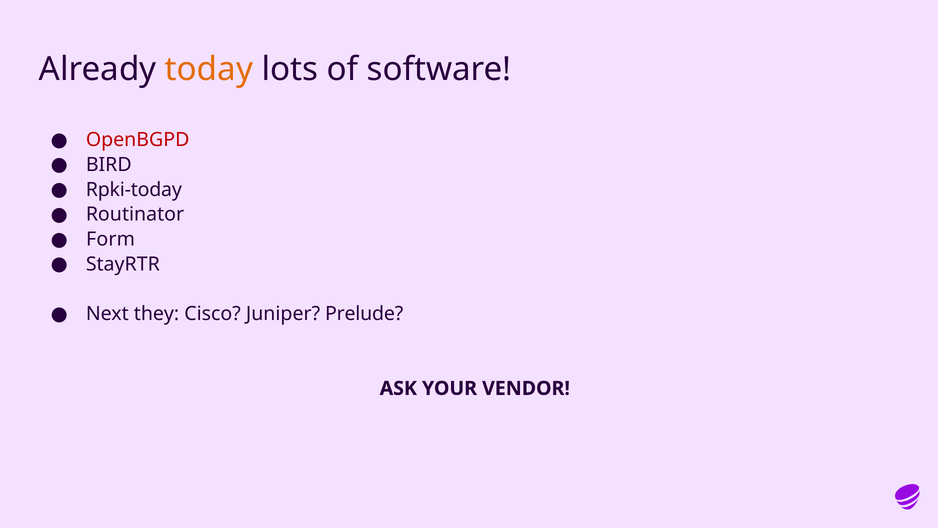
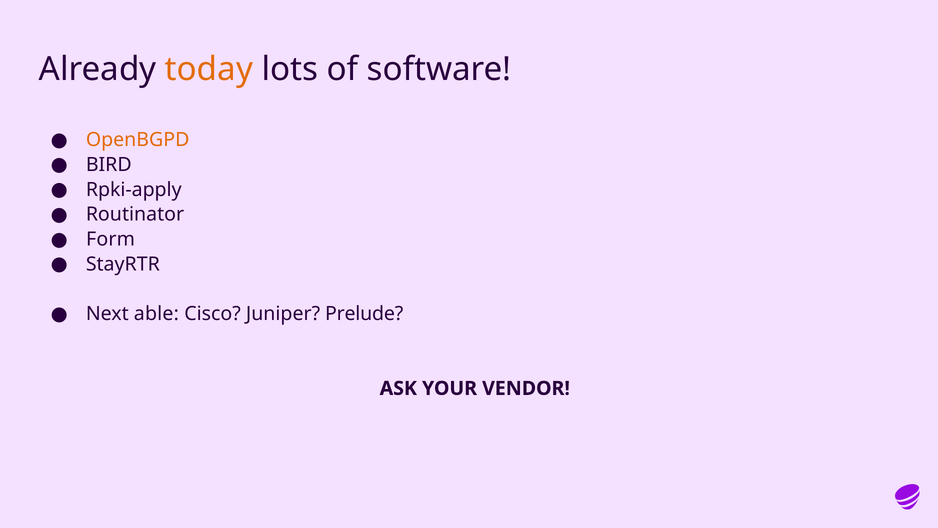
OpenBGPD colour: red -> orange
Rpki-today: Rpki-today -> Rpki-apply
they: they -> able
